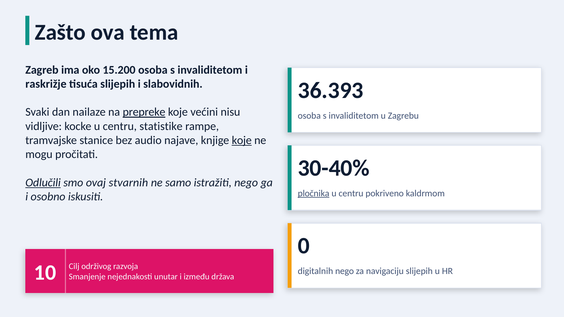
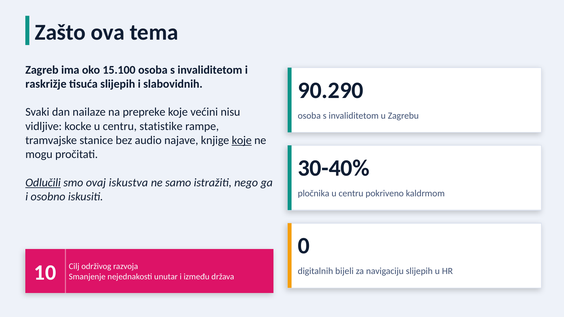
15.200: 15.200 -> 15.100
36.393: 36.393 -> 90.290
prepreke underline: present -> none
stvarnih: stvarnih -> iskustva
pločnika underline: present -> none
digitalnih nego: nego -> bijeli
